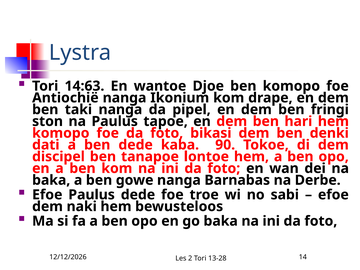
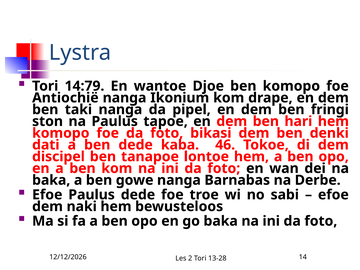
14:63: 14:63 -> 14:79
90: 90 -> 46
